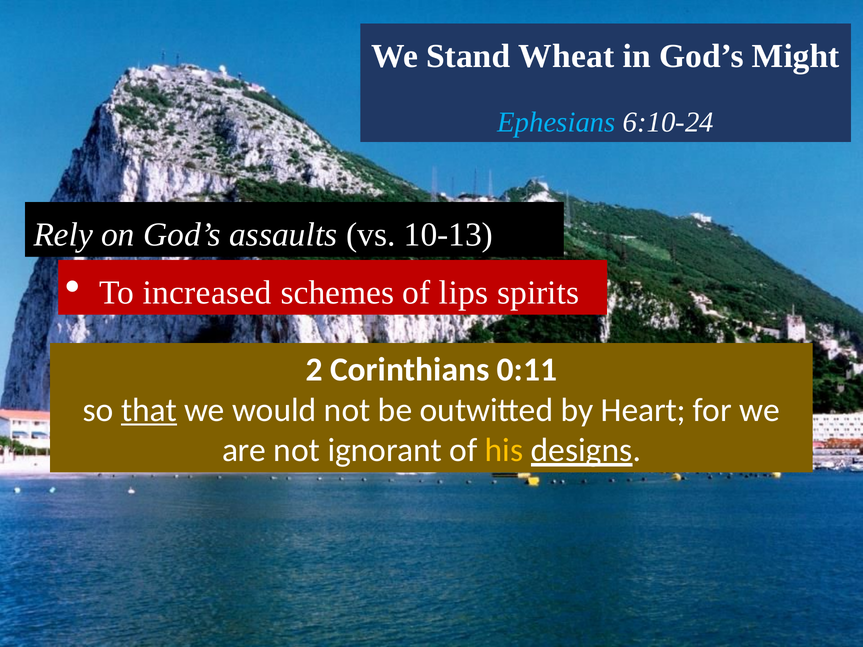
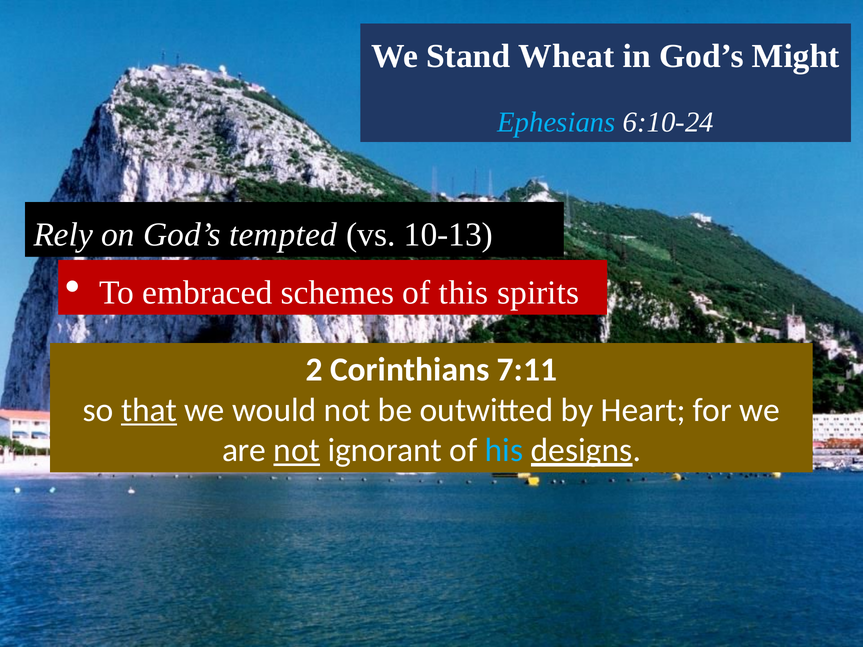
assaults: assaults -> tempted
increased: increased -> embraced
lips: lips -> this
0:11: 0:11 -> 7:11
not at (297, 450) underline: none -> present
his colour: yellow -> light blue
